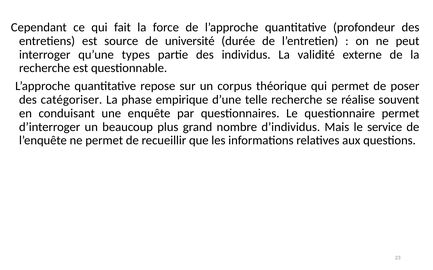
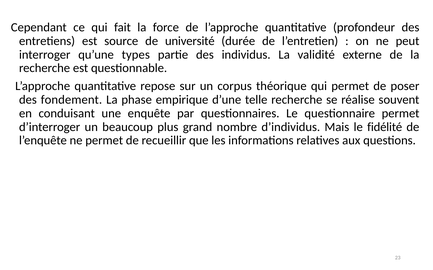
catégoriser: catégoriser -> fondement
service: service -> fidélité
